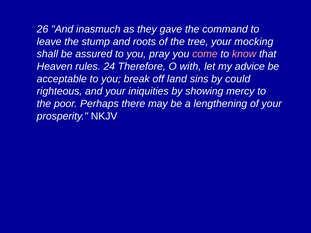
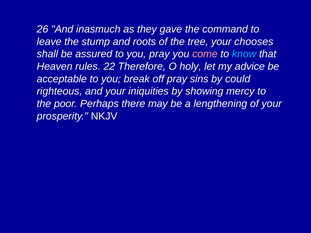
mocking: mocking -> chooses
know colour: pink -> light blue
24: 24 -> 22
with: with -> holy
off land: land -> pray
